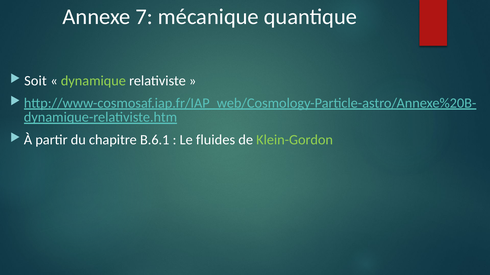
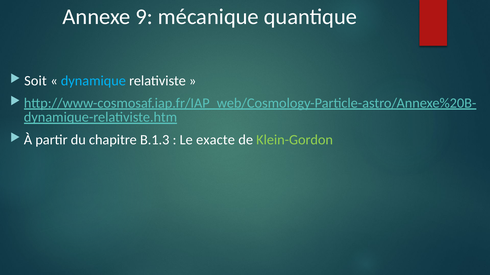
7: 7 -> 9
dynamique colour: light green -> light blue
B.6.1: B.6.1 -> B.1.3
fluides: fluides -> exacte
